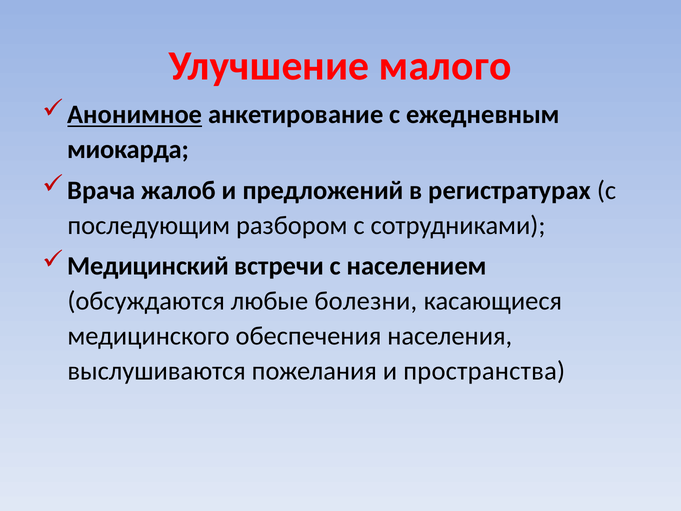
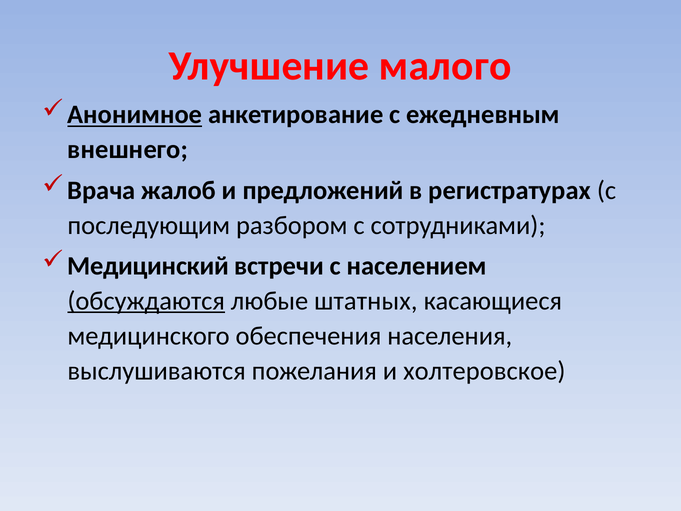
миокарда: миокарда -> внешнего
обсуждаются underline: none -> present
болезни: болезни -> штатных
пространства: пространства -> холтеровское
